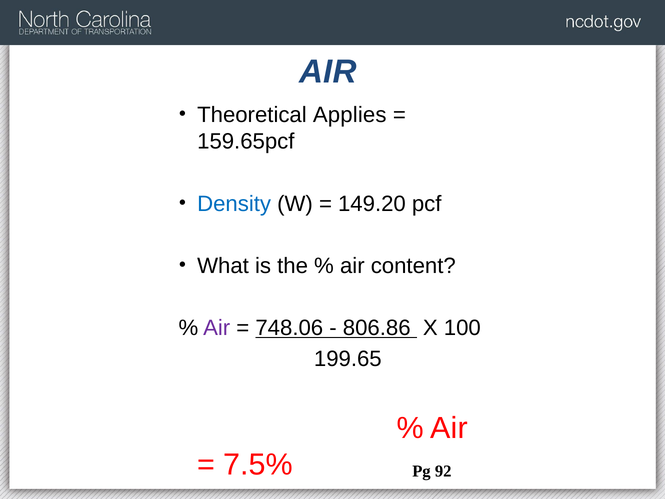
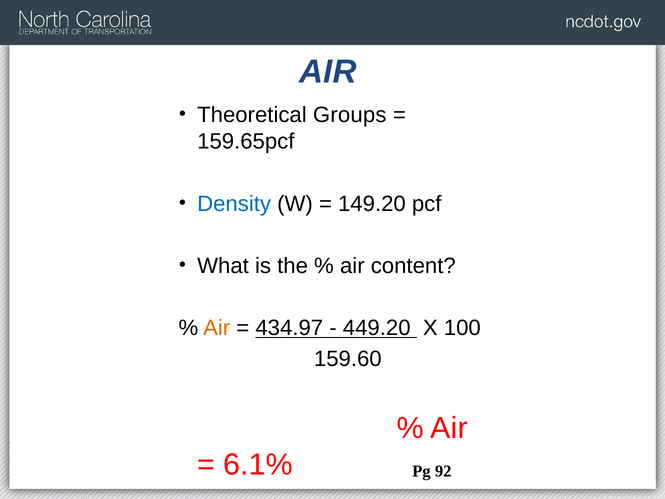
Applies: Applies -> Groups
Air at (217, 328) colour: purple -> orange
748.06: 748.06 -> 434.97
806.86: 806.86 -> 449.20
199.65: 199.65 -> 159.60
7.5%: 7.5% -> 6.1%
